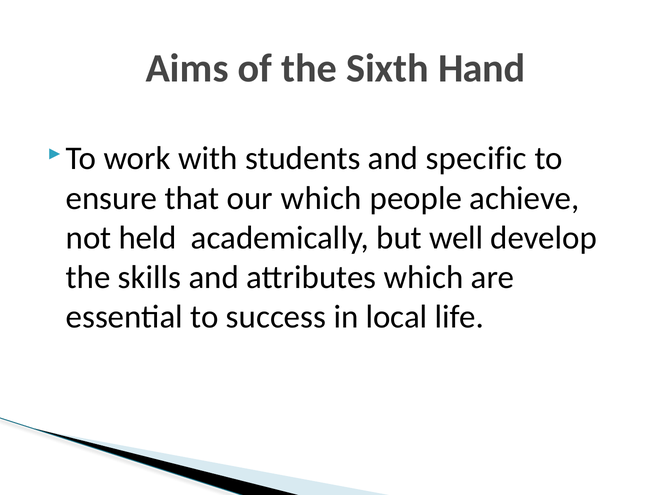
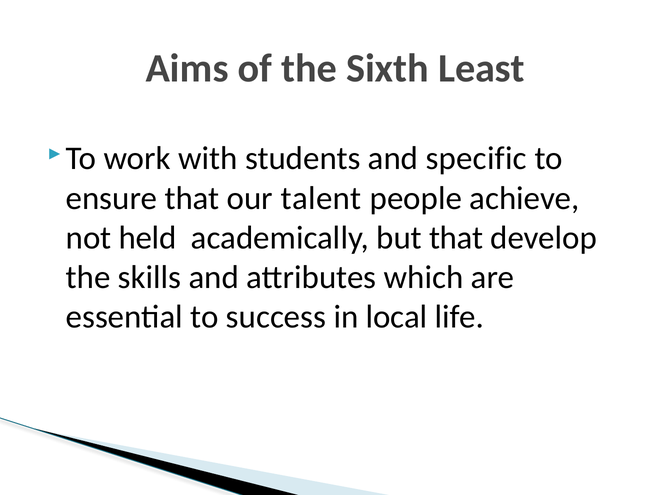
Hand: Hand -> Least
our which: which -> talent
but well: well -> that
